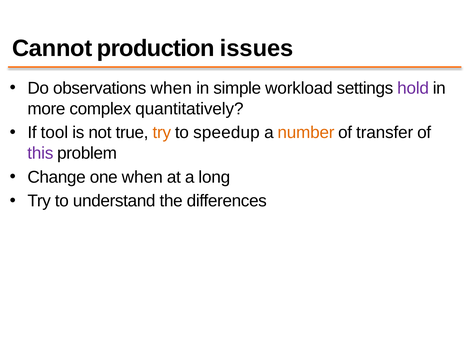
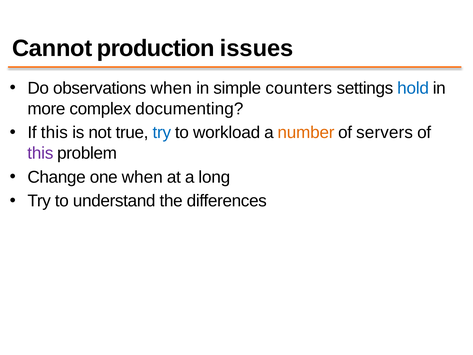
workload: workload -> counters
hold colour: purple -> blue
quantitatively: quantitatively -> documenting
If tool: tool -> this
try at (162, 133) colour: orange -> blue
speedup: speedup -> workload
transfer: transfer -> servers
